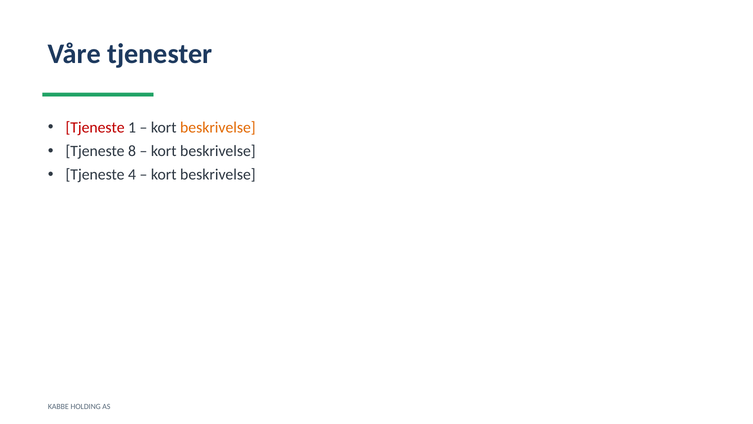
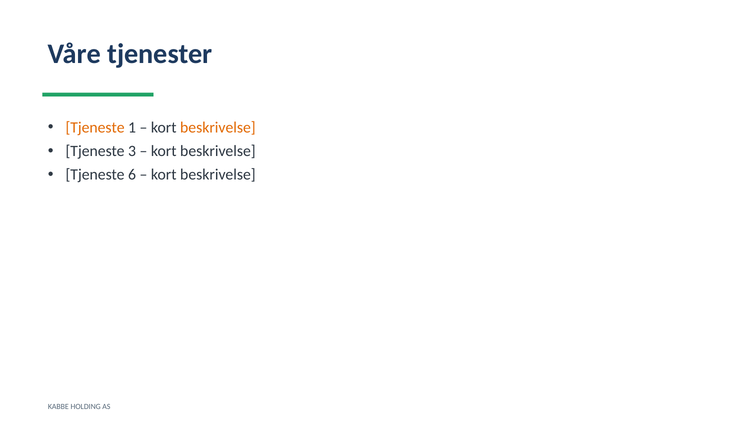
Tjeneste at (95, 128) colour: red -> orange
8: 8 -> 3
4: 4 -> 6
